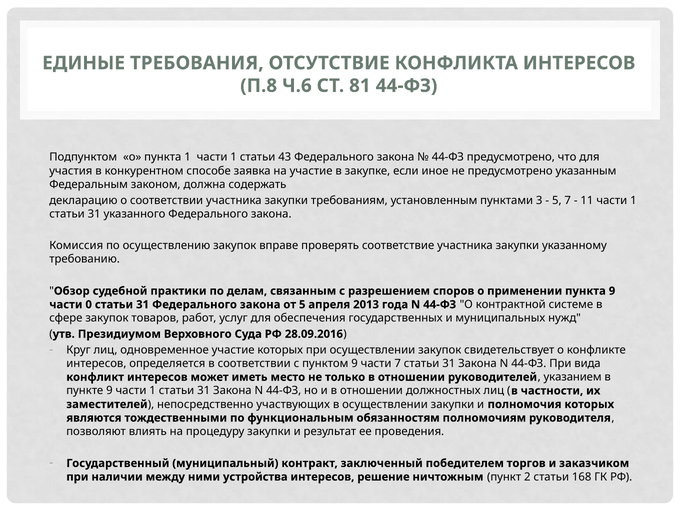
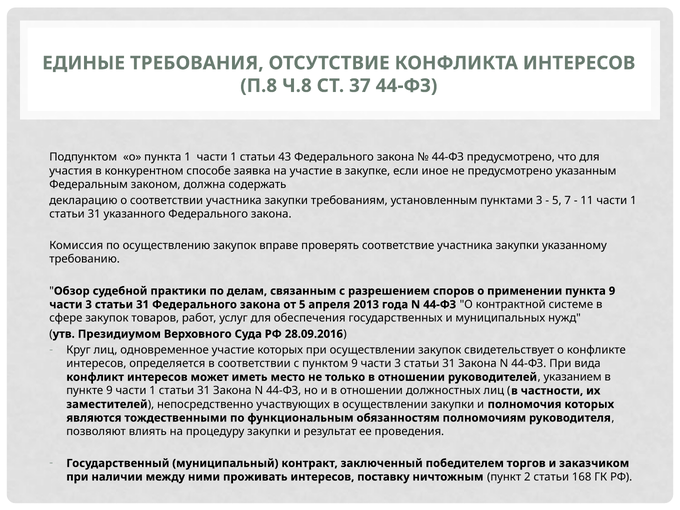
Ч.6: Ч.6 -> Ч.8
81: 81 -> 37
0 at (89, 305): 0 -> 3
пунктом 9 части 7: 7 -> 3
устройства: устройства -> проживать
решение: решение -> поставку
